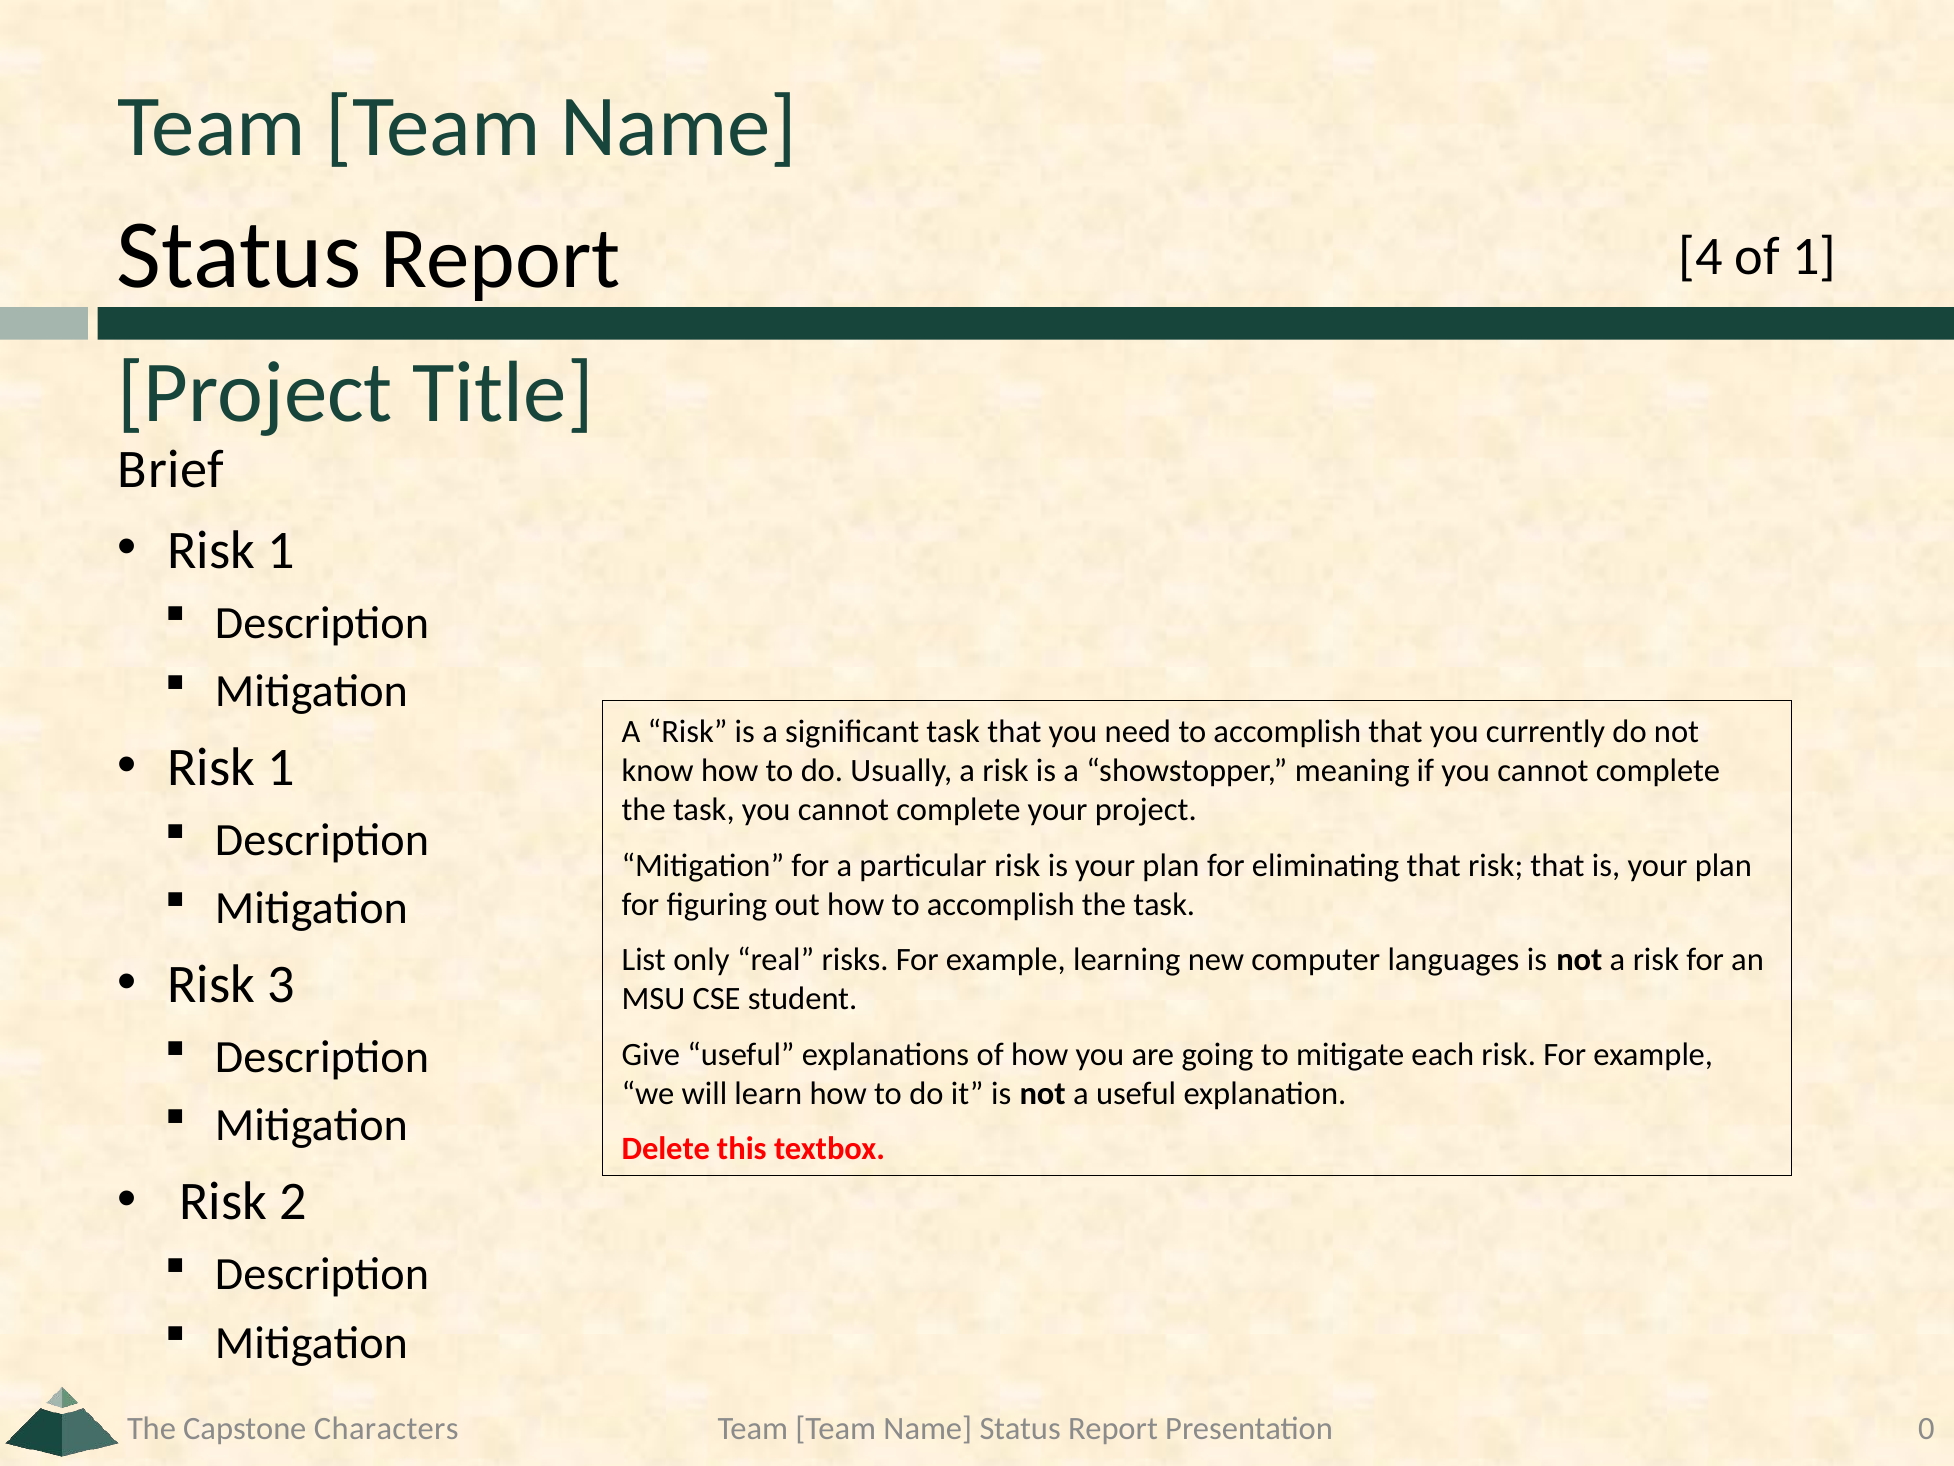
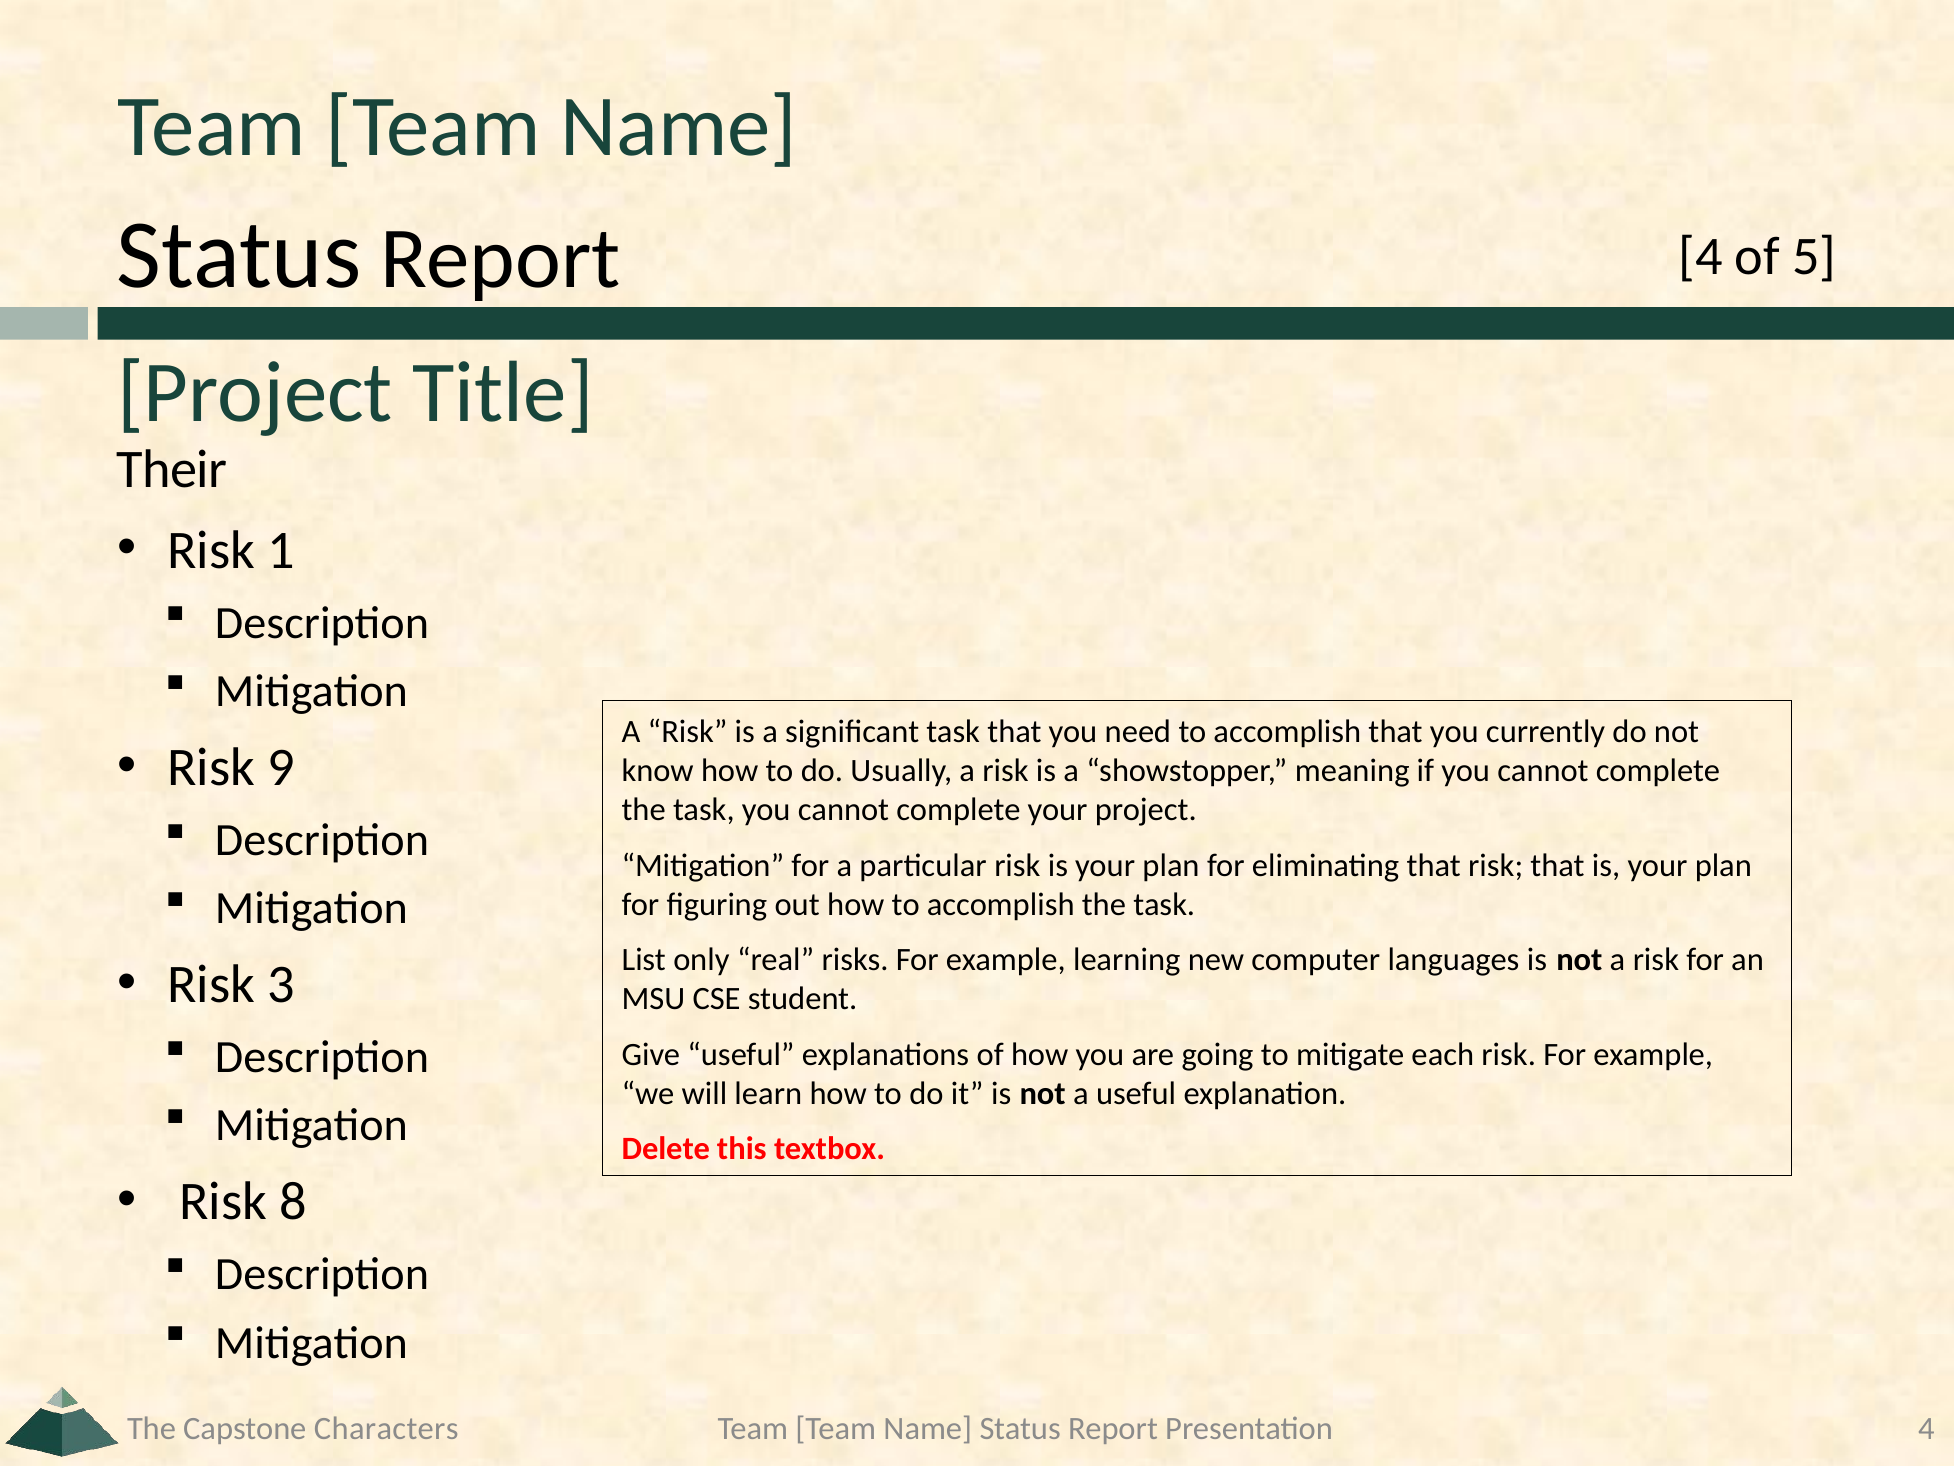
of 1: 1 -> 5
Brief: Brief -> Their
1 at (281, 767): 1 -> 9
2: 2 -> 8
Presentation 0: 0 -> 4
